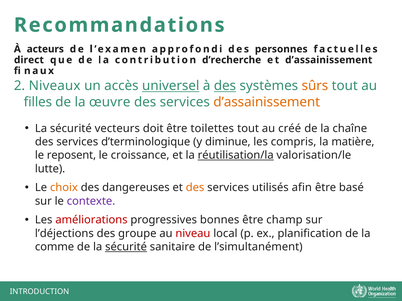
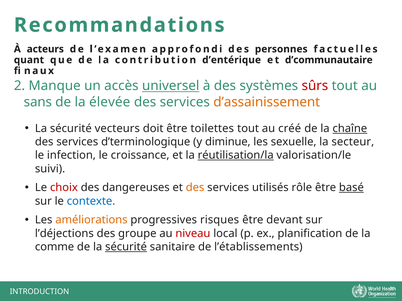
direct: direct -> quant
d’recherche: d’recherche -> d’entérique
et d’assainissement: d’assainissement -> d’communautaire
Niveaux: Niveaux -> Manque
des at (225, 86) underline: present -> none
sûrs colour: orange -> red
filles: filles -> sans
œuvre: œuvre -> élevée
chaîne underline: none -> present
compris: compris -> sexuelle
matière: matière -> secteur
reposent: reposent -> infection
lutte: lutte -> suivi
choix colour: orange -> red
afin: afin -> rôle
basé underline: none -> present
contexte colour: purple -> blue
améliorations colour: red -> orange
bonnes: bonnes -> risques
champ: champ -> devant
l’simultanément: l’simultanément -> l’établissements
